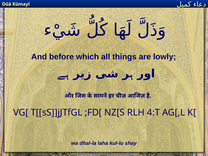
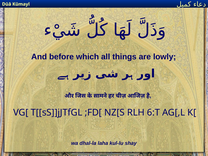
4:T: 4:T -> 6:T
